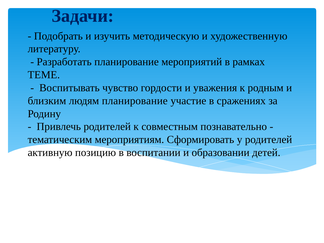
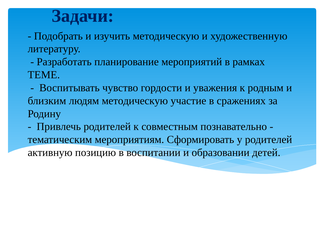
людям планирование: планирование -> методическую
